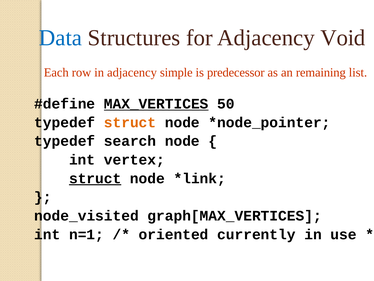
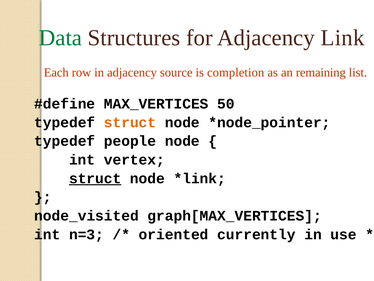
Data colour: blue -> green
Void: Void -> Link
simple: simple -> source
predecessor: predecessor -> completion
MAX_VERTICES underline: present -> none
search: search -> people
n=1: n=1 -> n=3
